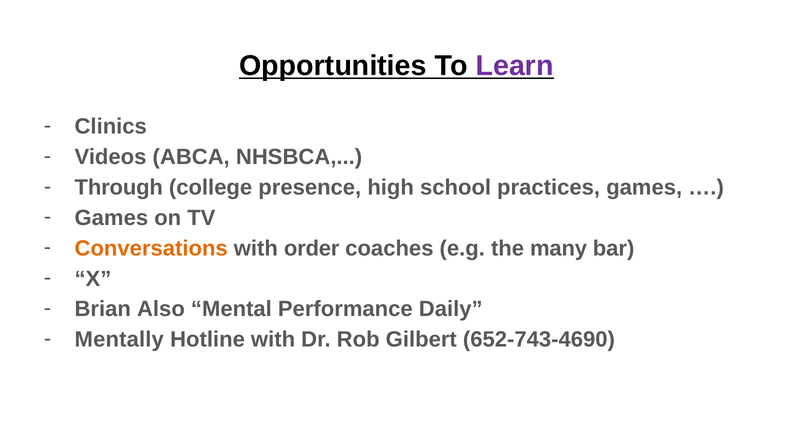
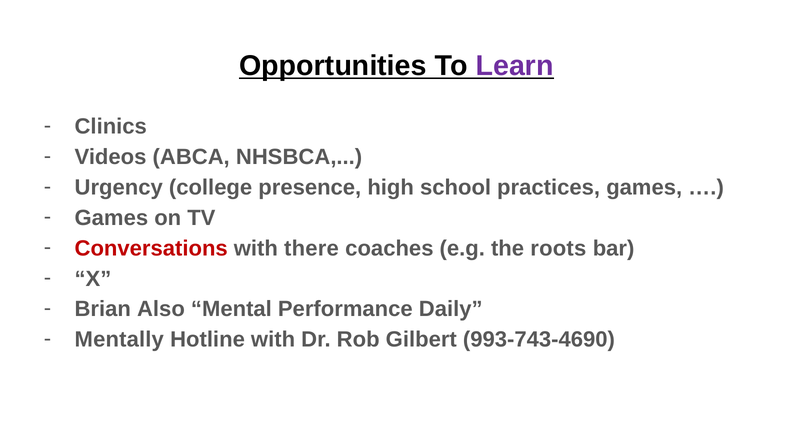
Through: Through -> Urgency
Conversations colour: orange -> red
order: order -> there
many: many -> roots
652-743-4690: 652-743-4690 -> 993-743-4690
